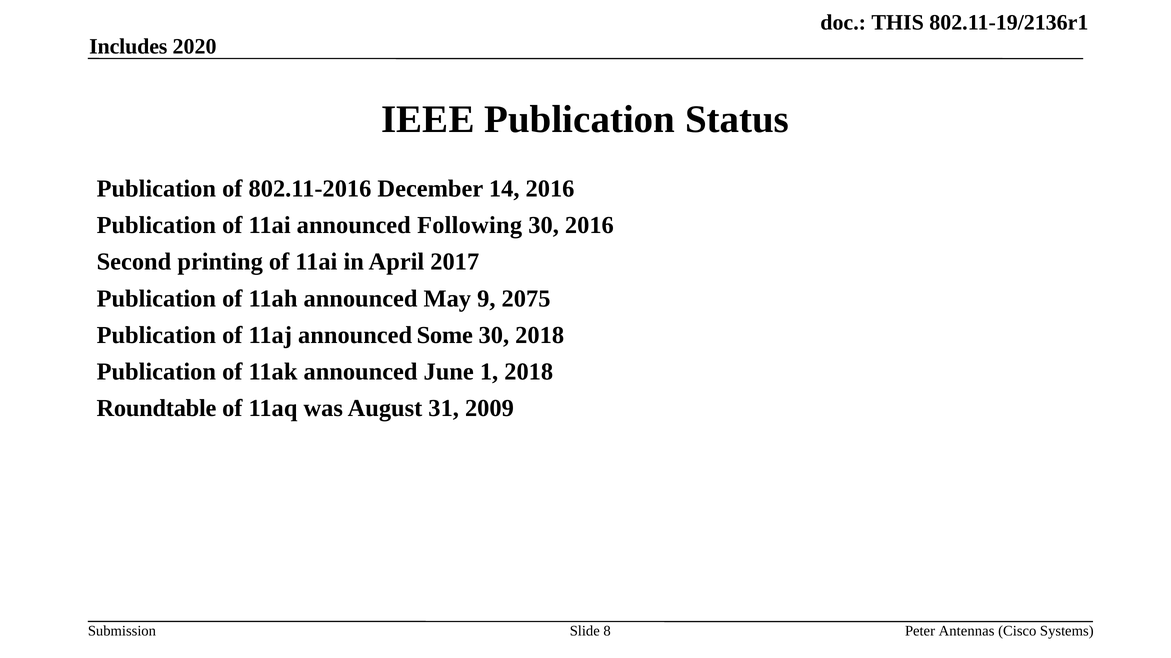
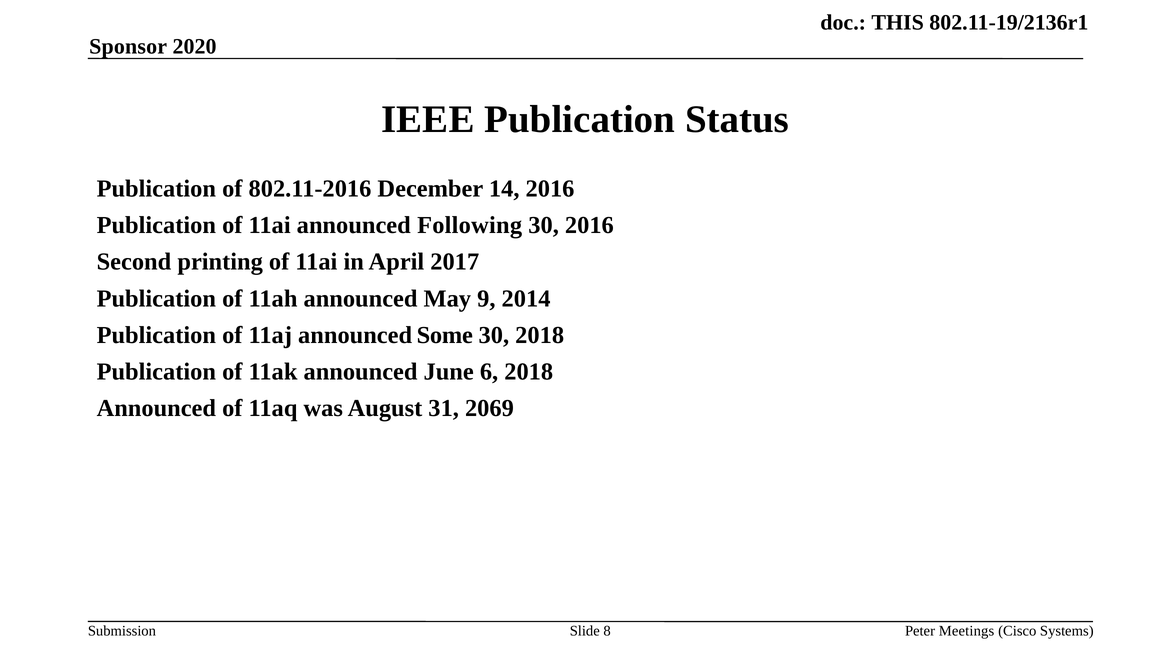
Includes: Includes -> Sponsor
2075: 2075 -> 2014
1: 1 -> 6
Roundtable at (156, 409): Roundtable -> Announced
2009: 2009 -> 2069
Antennas: Antennas -> Meetings
